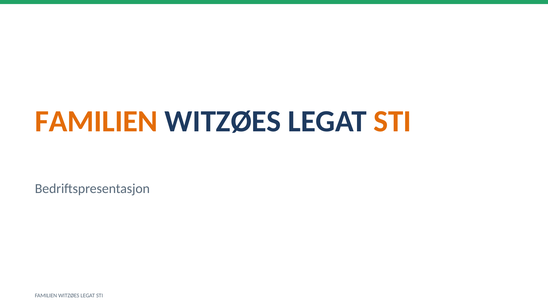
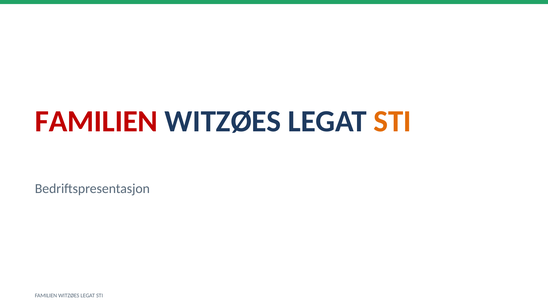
FAMILIEN at (96, 122) colour: orange -> red
